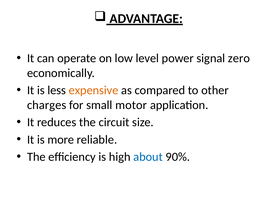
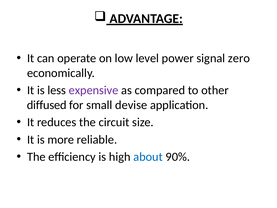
expensive colour: orange -> purple
charges: charges -> diffused
motor: motor -> devise
